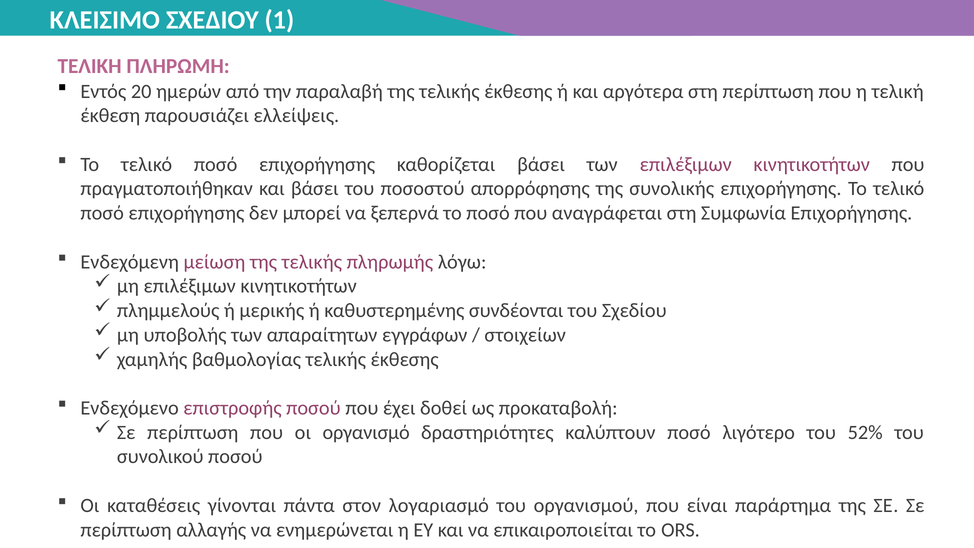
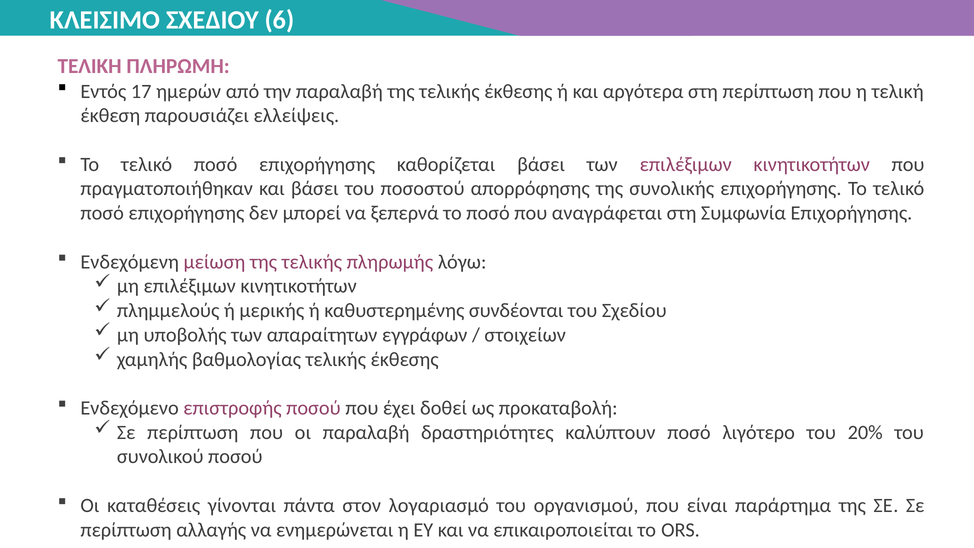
1: 1 -> 6
20: 20 -> 17
οι οργανισμό: οργανισμό -> παραλαβή
52%: 52% -> 20%
